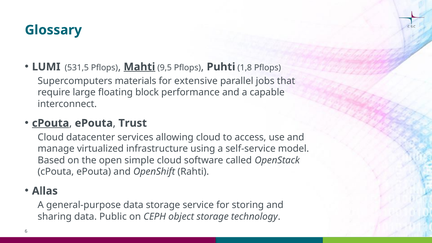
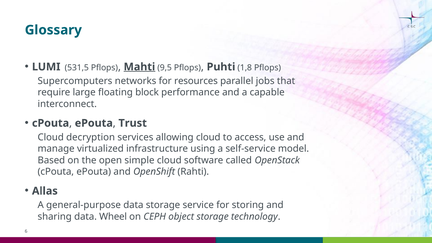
materials: materials -> networks
extensive: extensive -> resources
cPouta at (51, 123) underline: present -> none
datacenter: datacenter -> decryption
Public: Public -> Wheel
